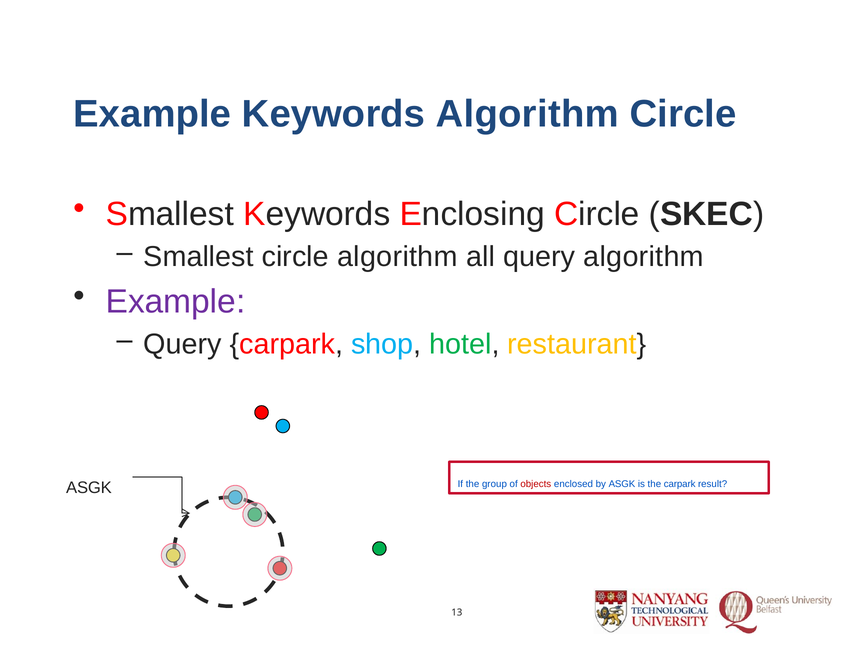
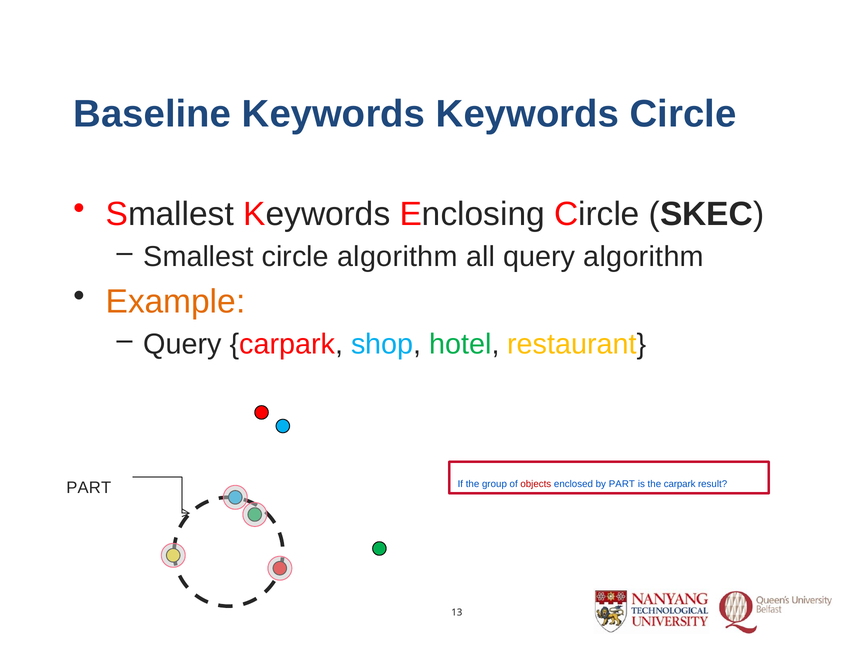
Example at (152, 114): Example -> Baseline
Keywords Algorithm: Algorithm -> Keywords
Example at (176, 301) colour: purple -> orange
ASGK at (89, 487): ASGK -> PART
by ASGK: ASGK -> PART
